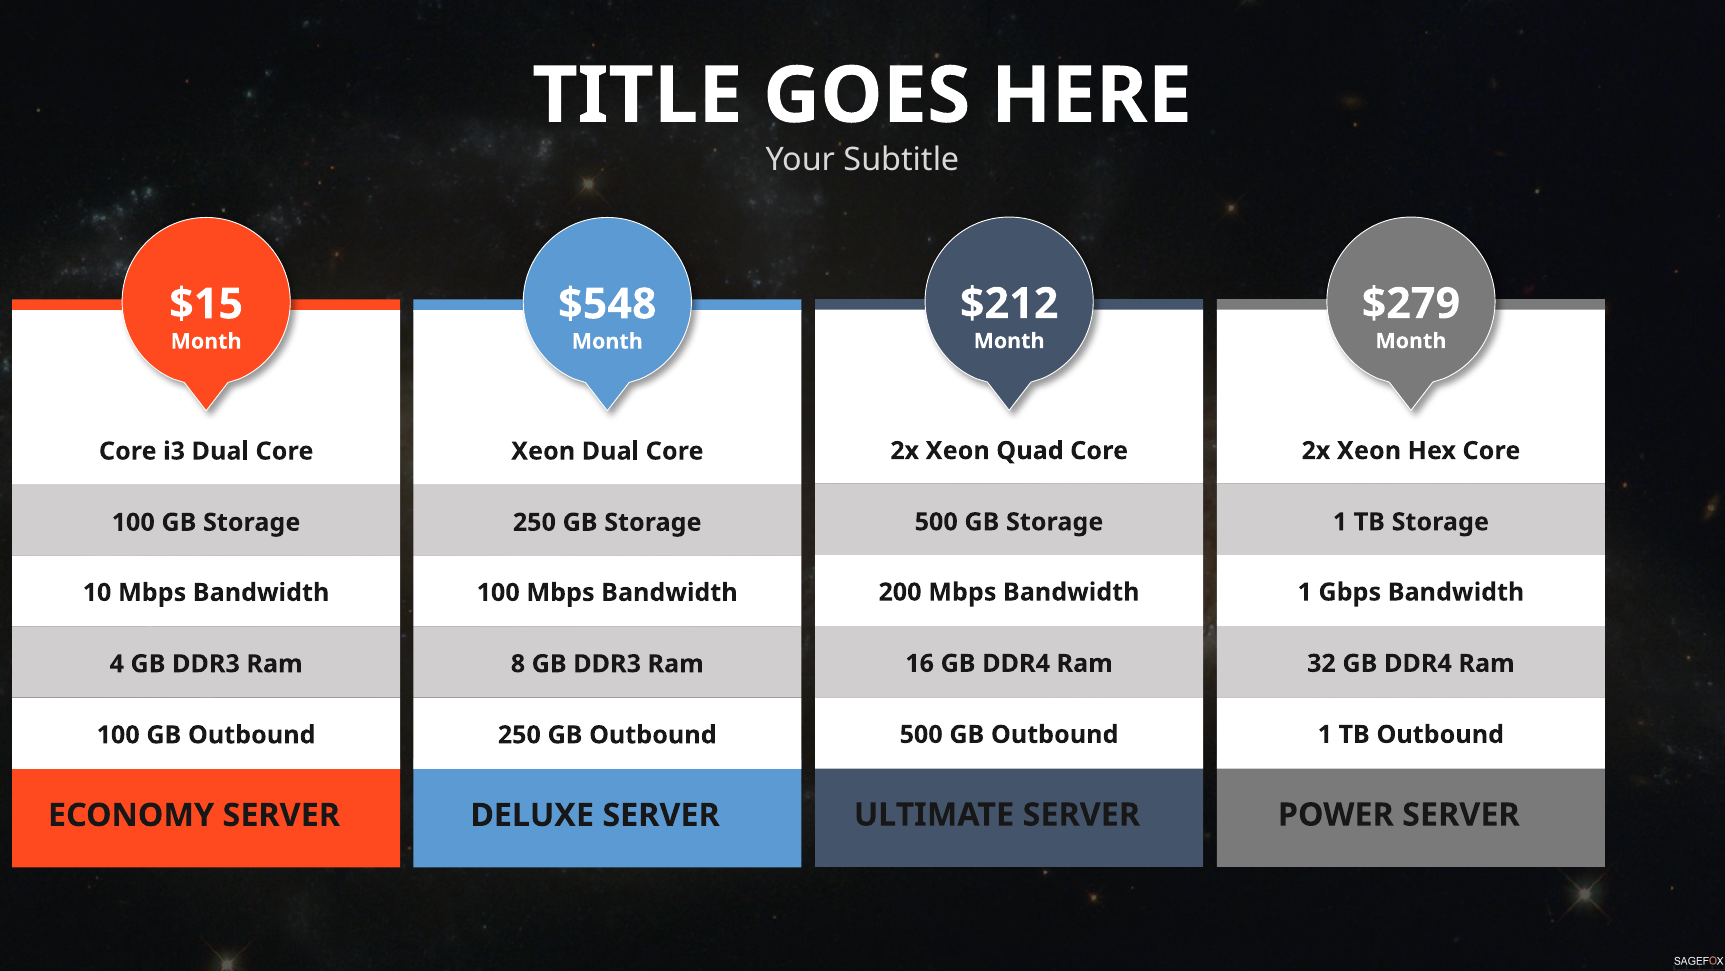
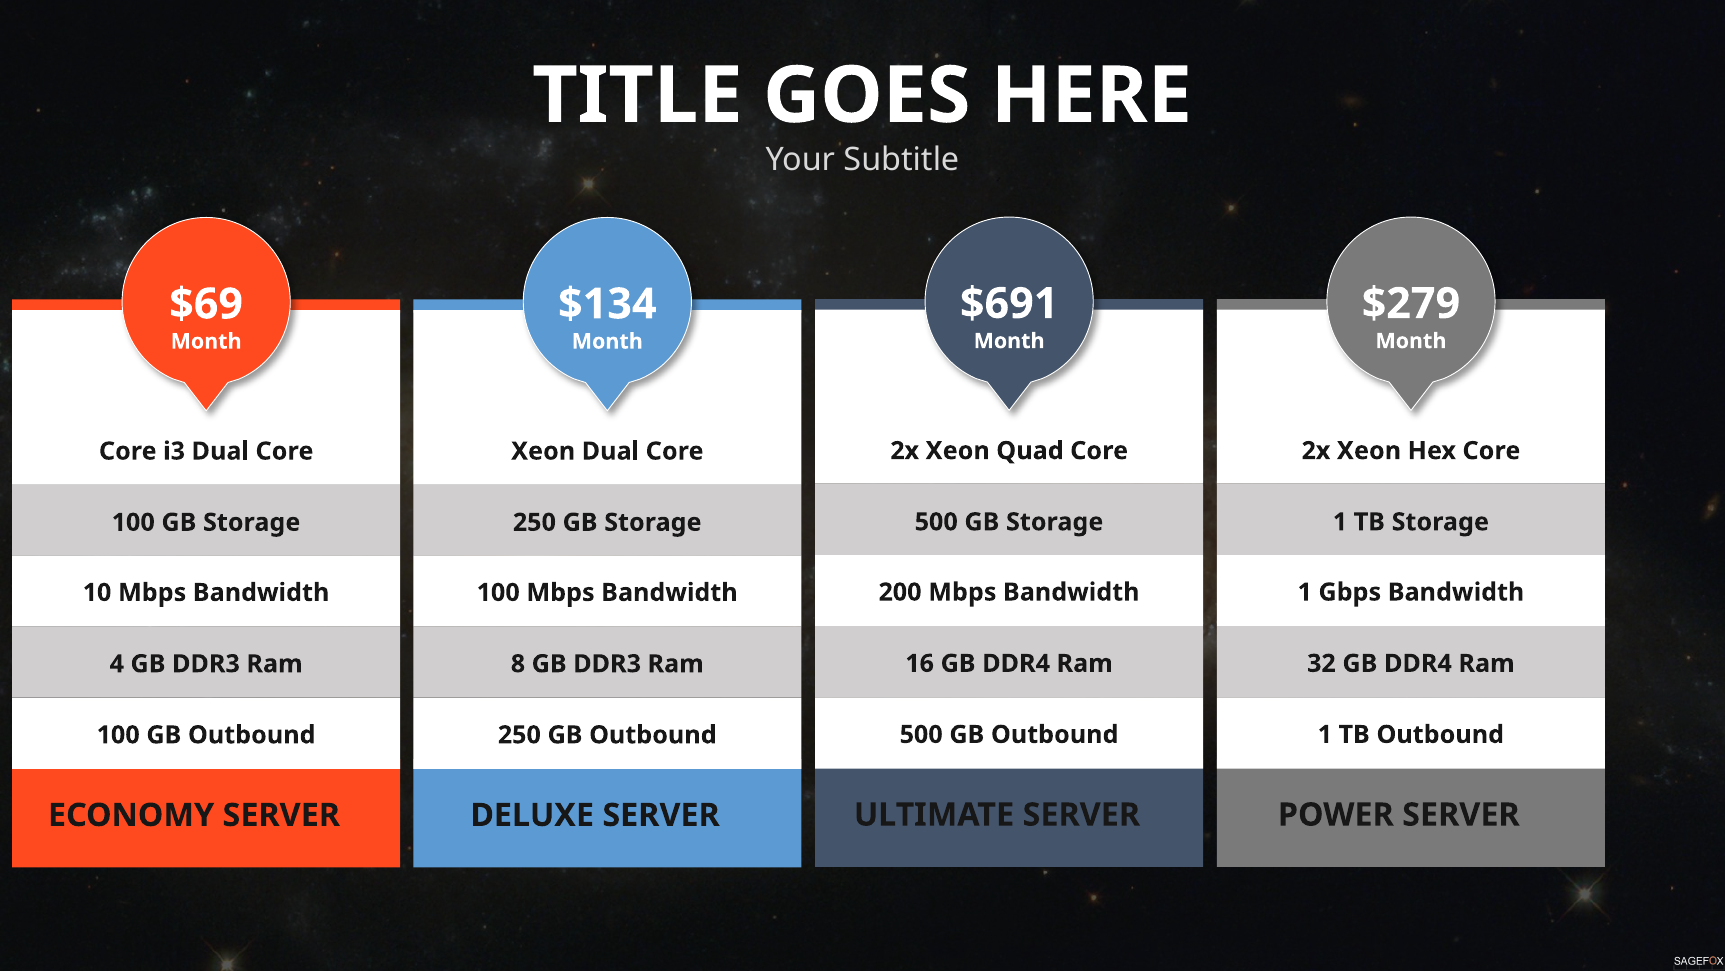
$212: $212 -> $691
$15: $15 -> $69
$548: $548 -> $134
